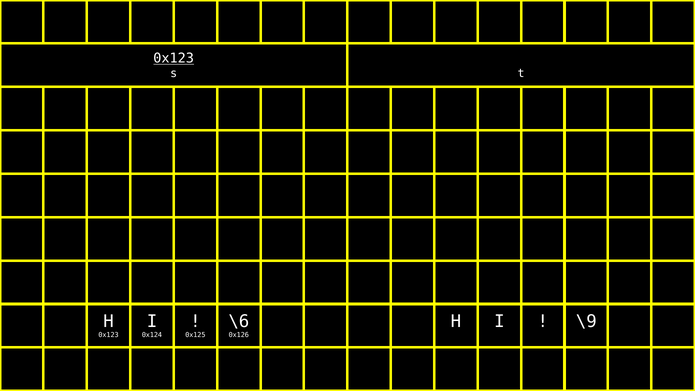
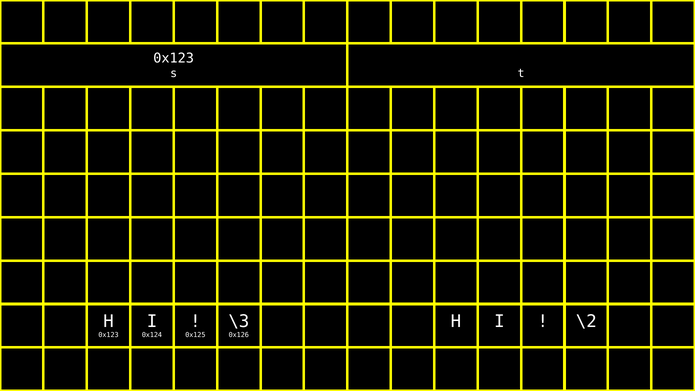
0x123 at (174, 58) underline: present -> none
\6: \6 -> \3
\9: \9 -> \2
